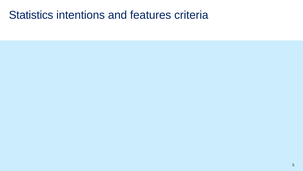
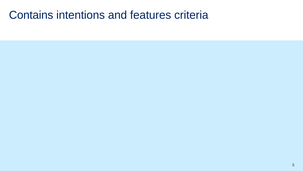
Statistics: Statistics -> Contains
